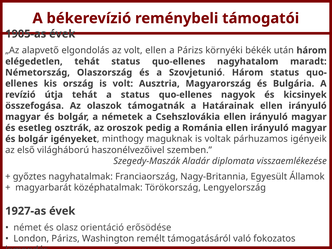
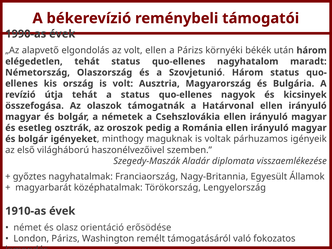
1905-as: 1905-as -> 1990-as
Határainak: Határainak -> Határvonal
1927-as: 1927-as -> 1910-as
